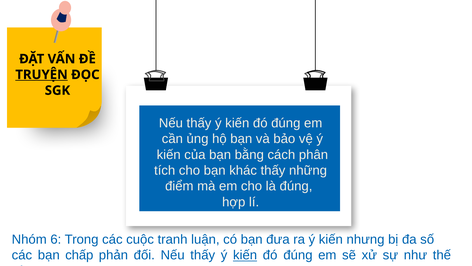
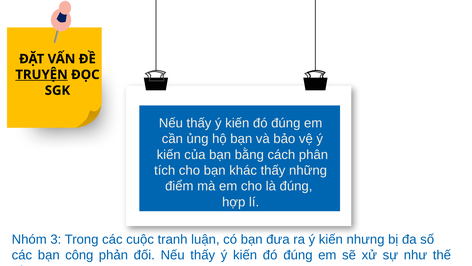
6: 6 -> 3
chấp: chấp -> công
kiến at (245, 255) underline: present -> none
